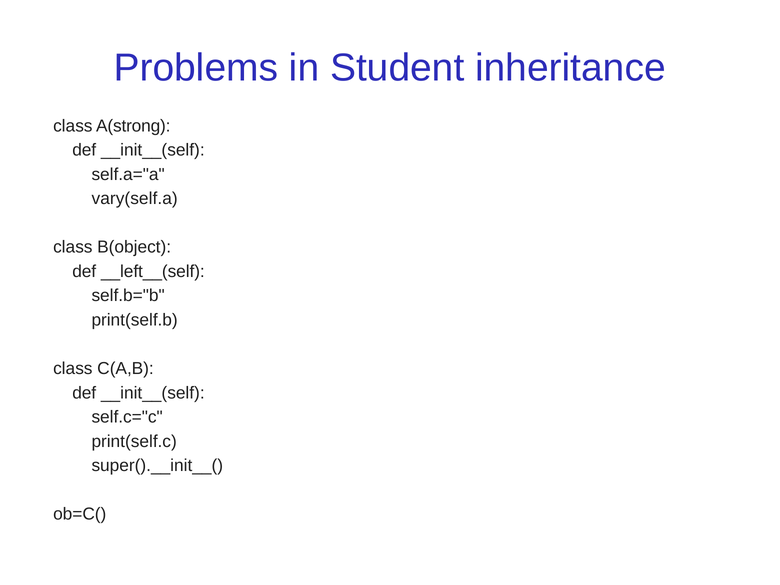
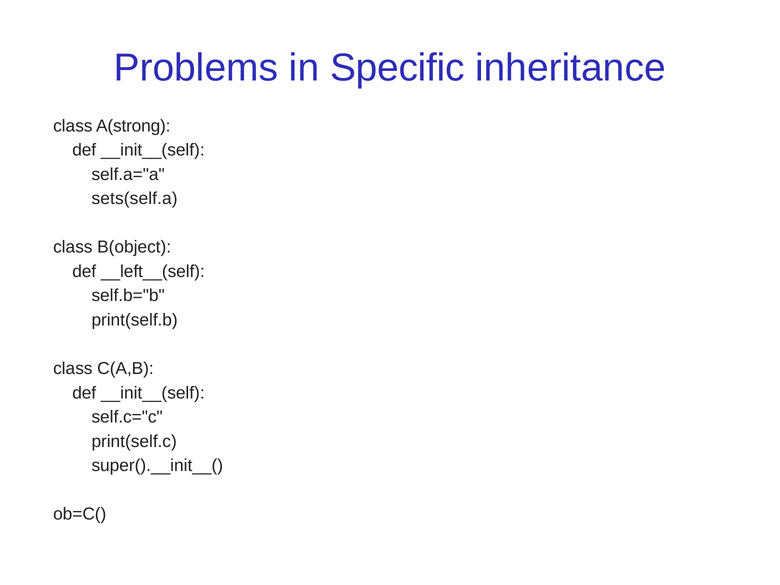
Student: Student -> Specific
vary(self.a: vary(self.a -> sets(self.a
